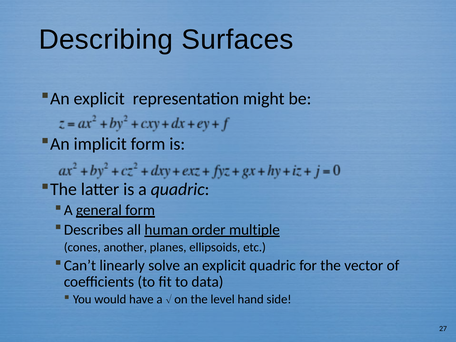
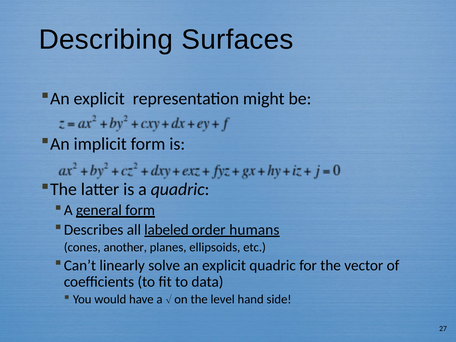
human: human -> labeled
multiple: multiple -> humans
